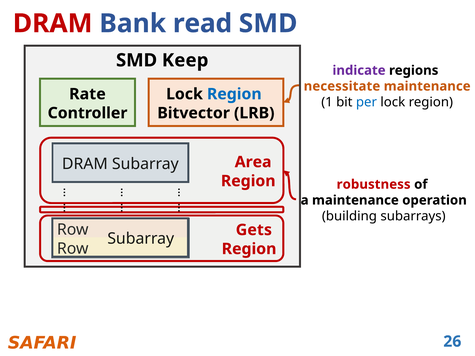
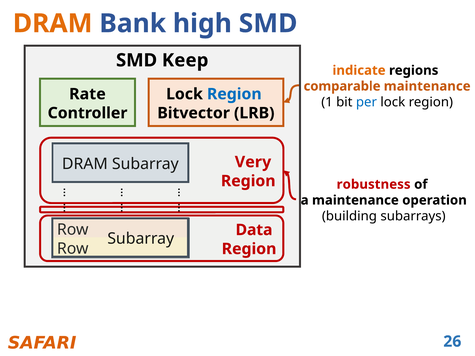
DRAM at (53, 23) colour: red -> orange
read: read -> high
indicate colour: purple -> orange
necessitate: necessitate -> comparable
Area: Area -> Very
Gets: Gets -> Data
